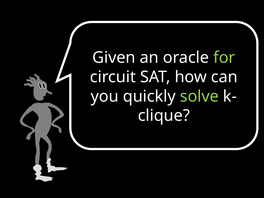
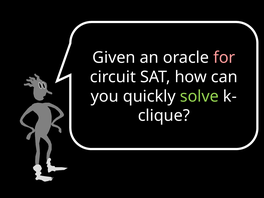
for colour: light green -> pink
